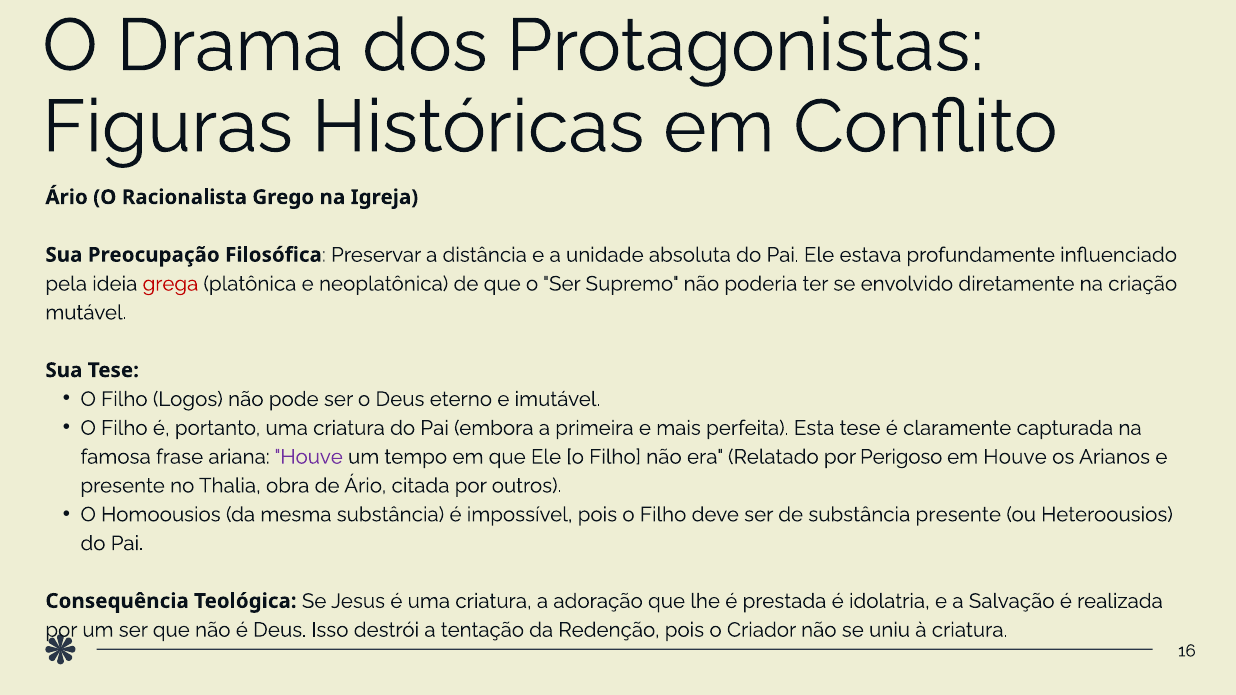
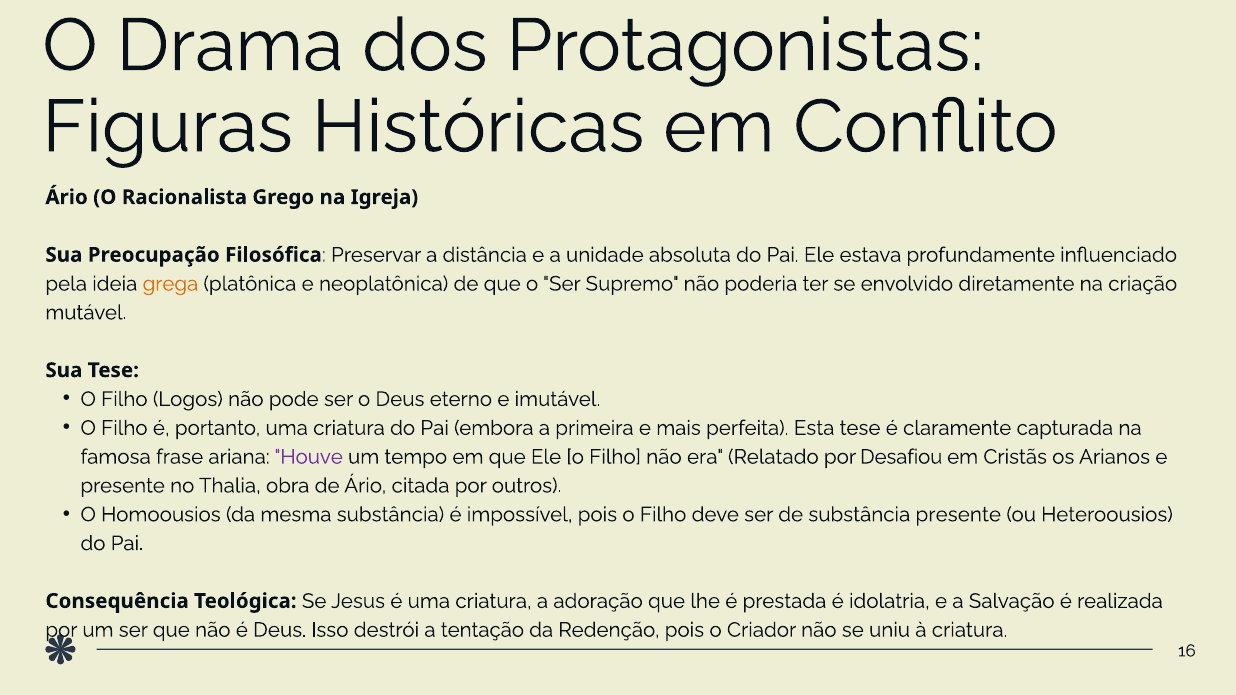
grega colour: red -> orange
Perigoso: Perigoso -> Desafiou
em Houve: Houve -> Cristãs
